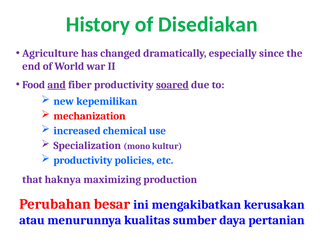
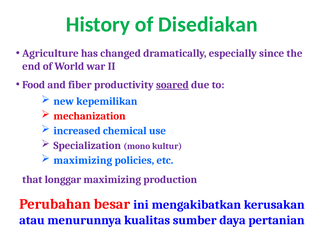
and underline: present -> none
productivity at (83, 160): productivity -> maximizing
haknya: haknya -> longgar
